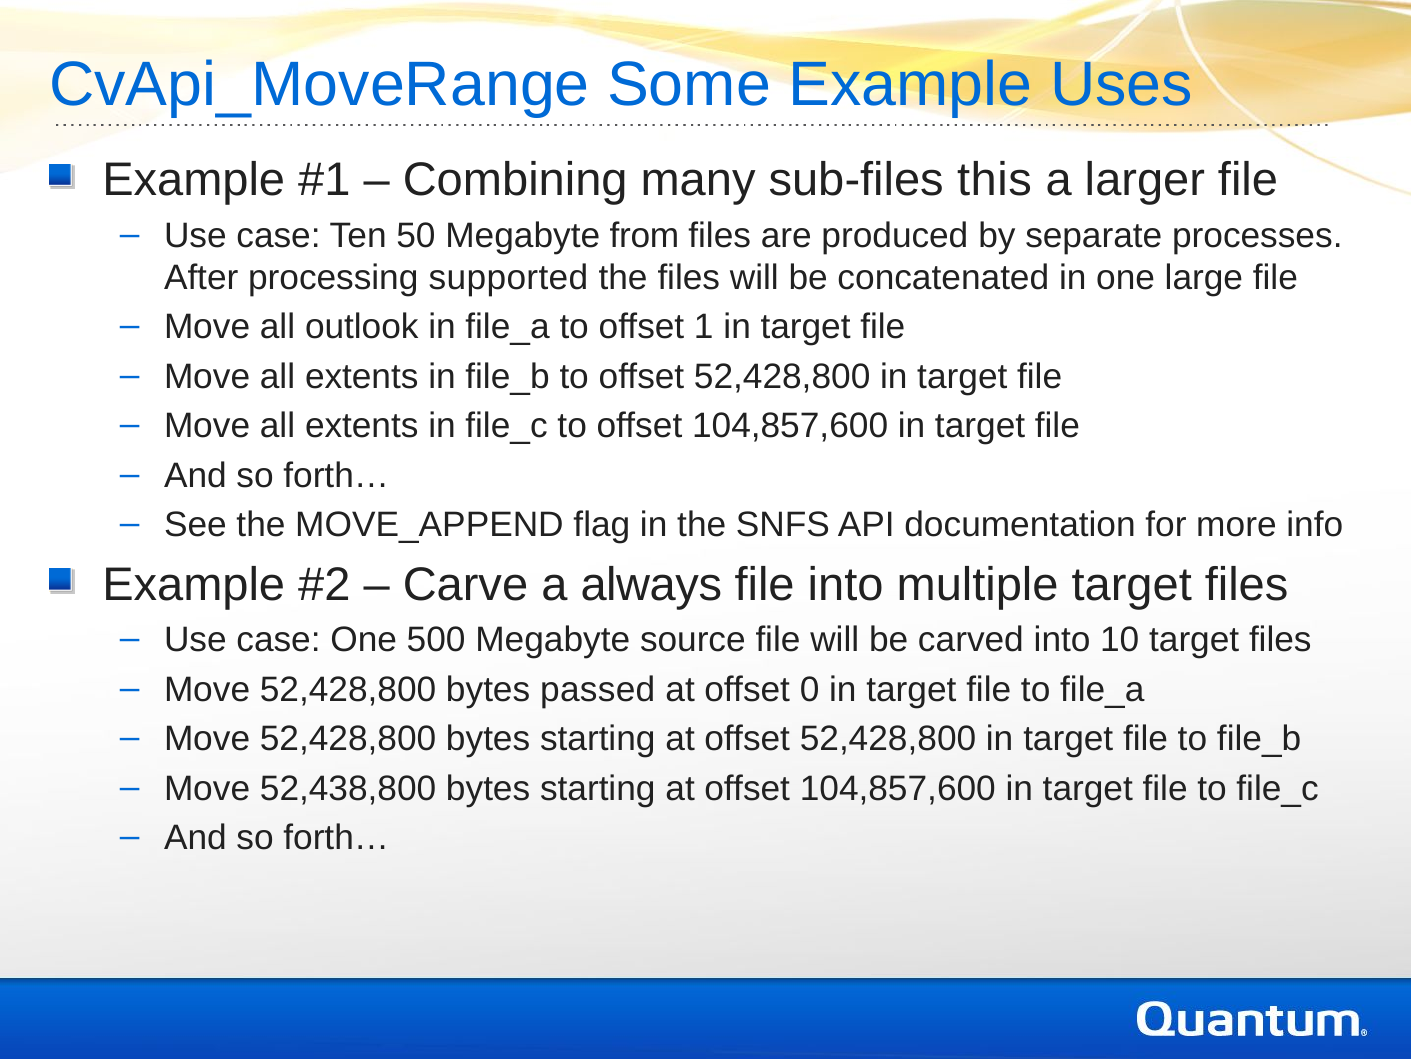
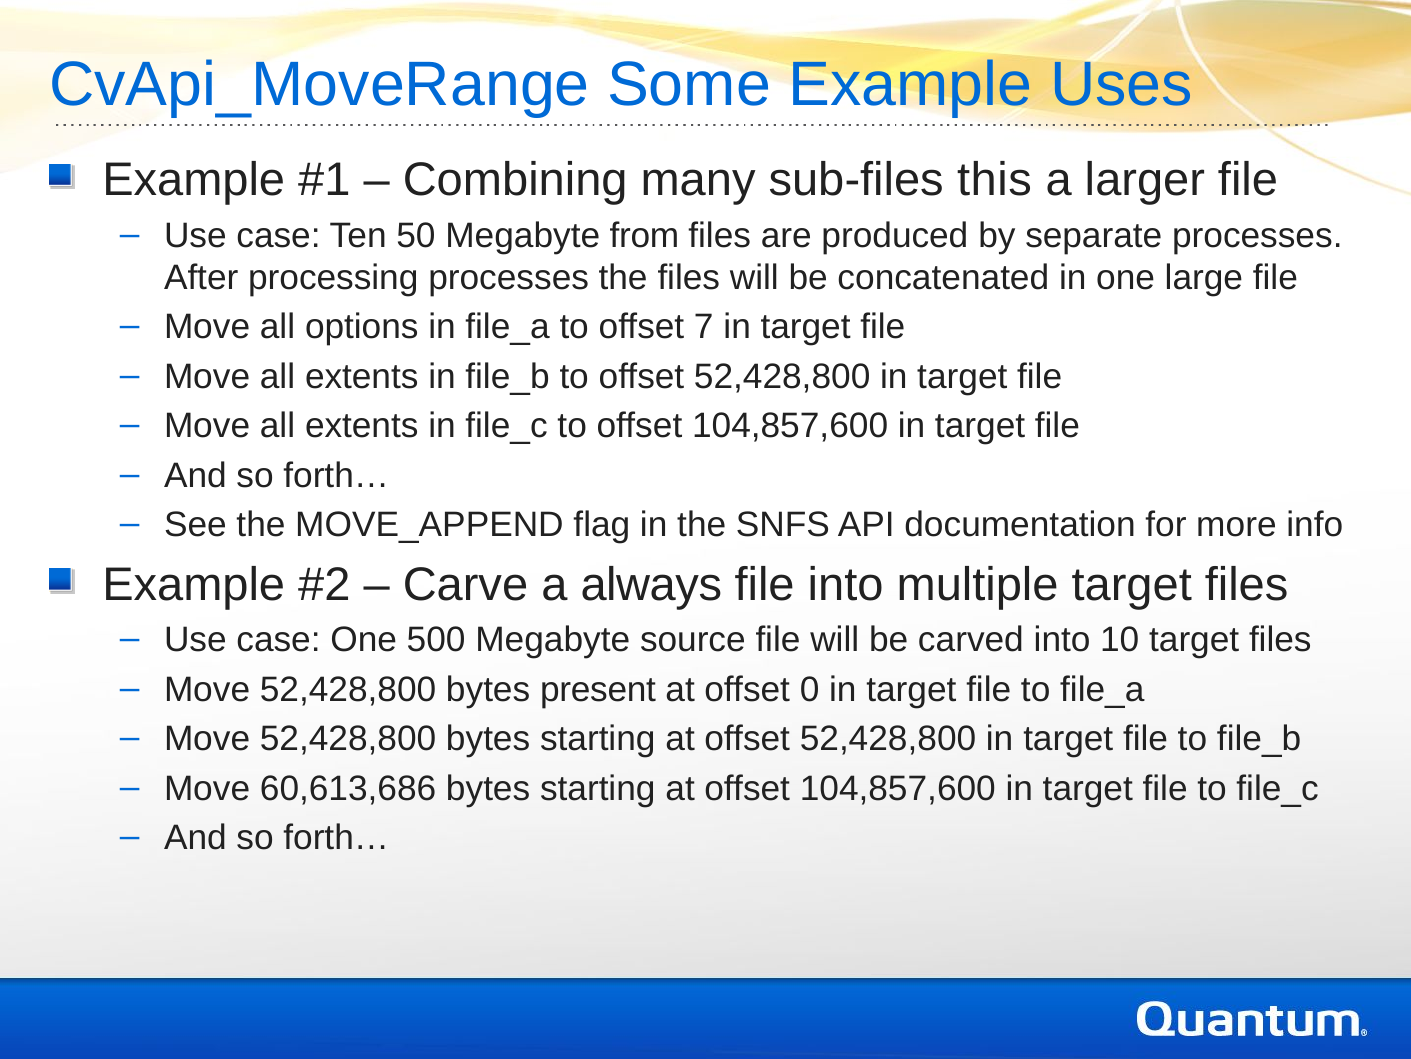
processing supported: supported -> processes
outlook: outlook -> options
1: 1 -> 7
passed: passed -> present
52,438,800: 52,438,800 -> 60,613,686
